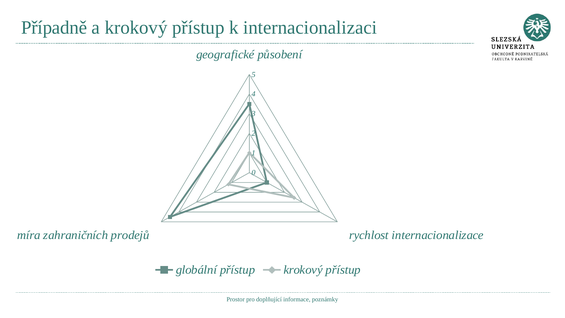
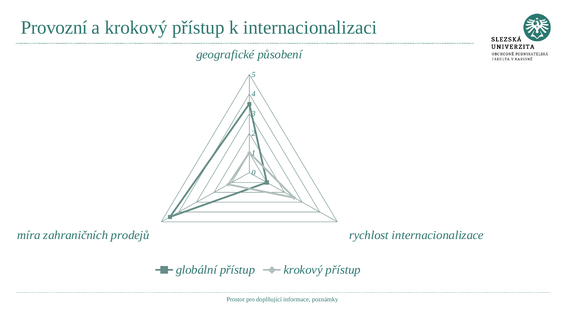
Případně: Případně -> Provozní
